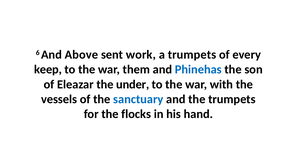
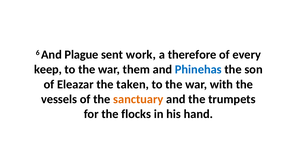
Above: Above -> Plague
a trumpets: trumpets -> therefore
under: under -> taken
sanctuary colour: blue -> orange
